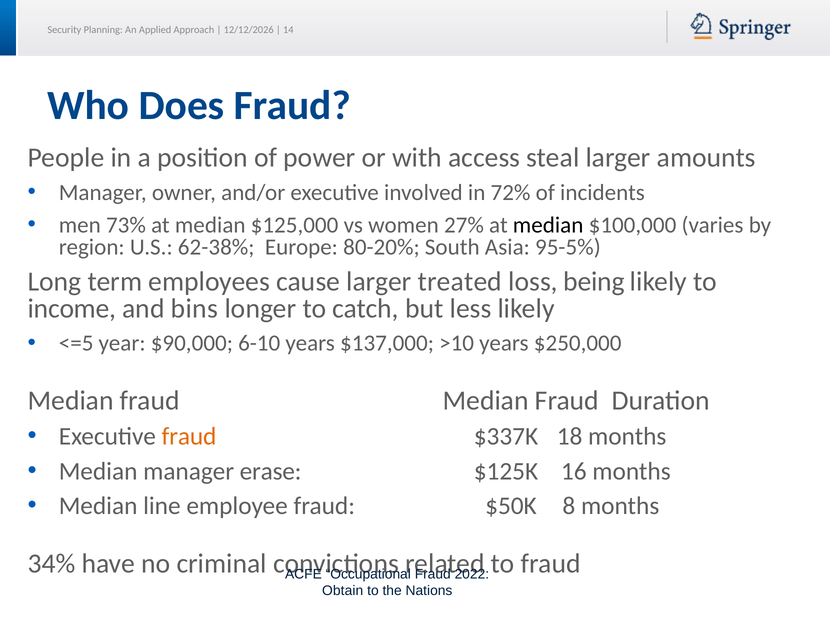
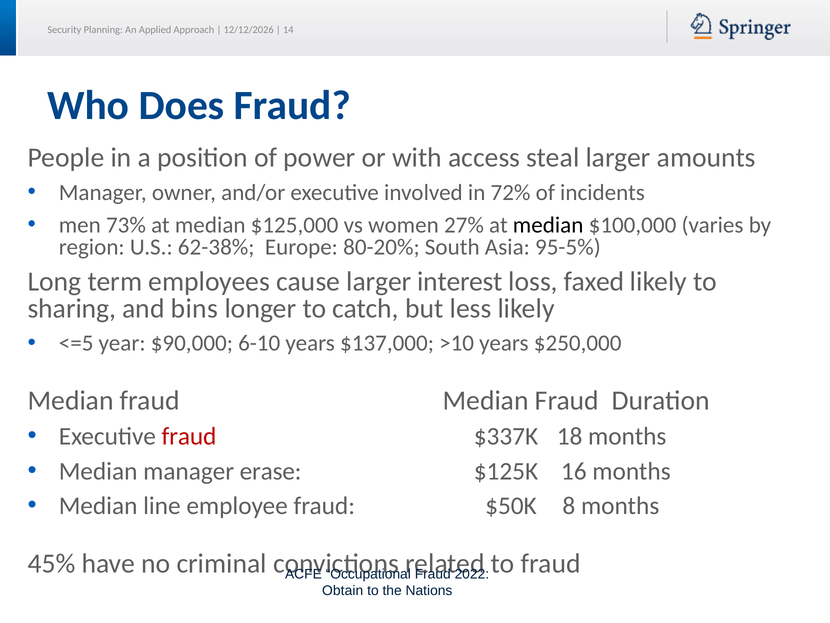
treated: treated -> interest
being: being -> faxed
income: income -> sharing
fraud at (189, 436) colour: orange -> red
34%: 34% -> 45%
